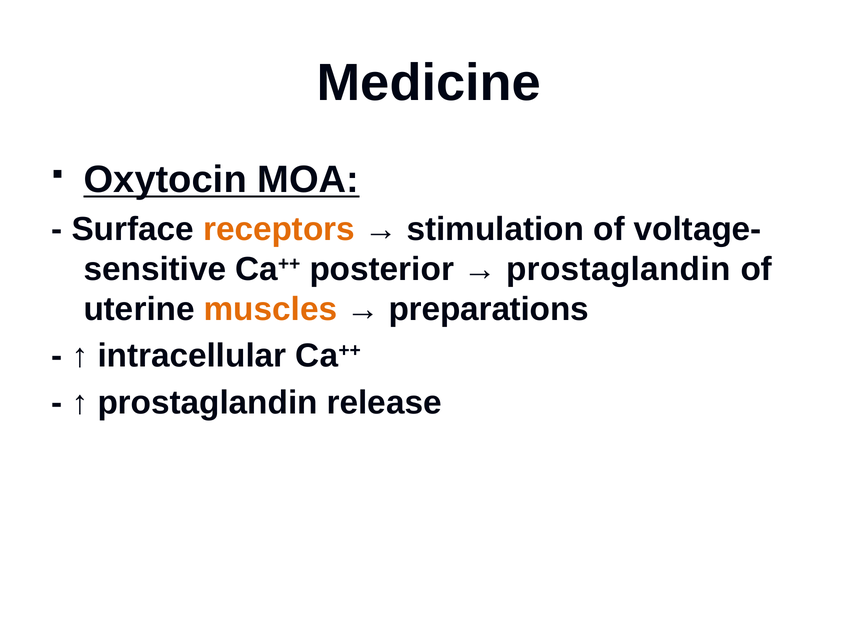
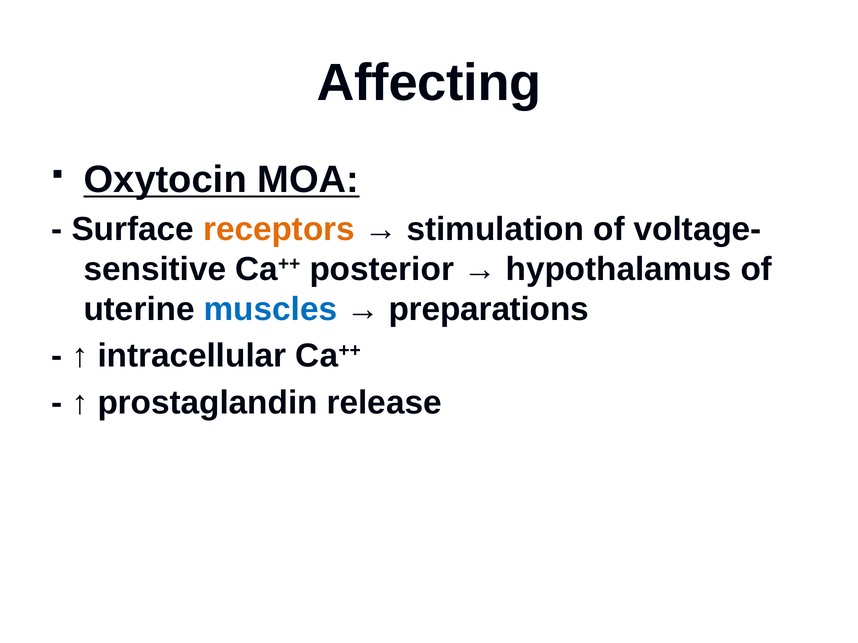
Medicine: Medicine -> Affecting
prostaglandin at (618, 269): prostaglandin -> hypothalamus
muscles colour: orange -> blue
